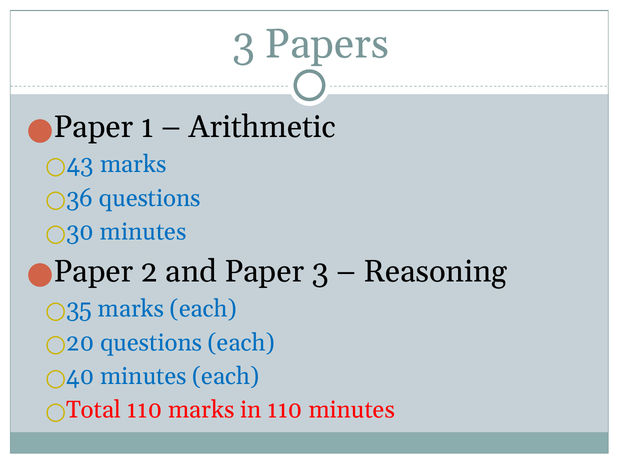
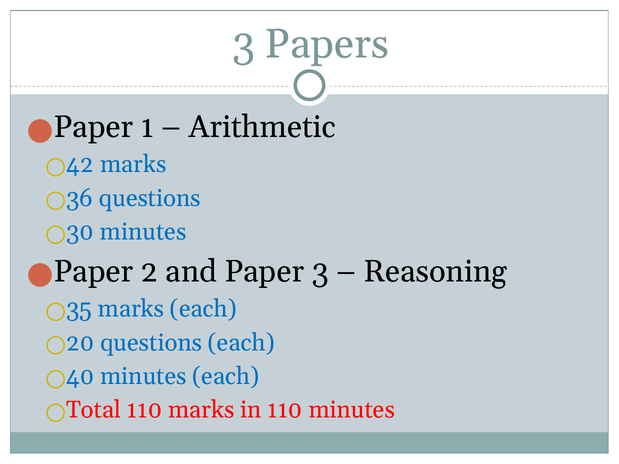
43: 43 -> 42
